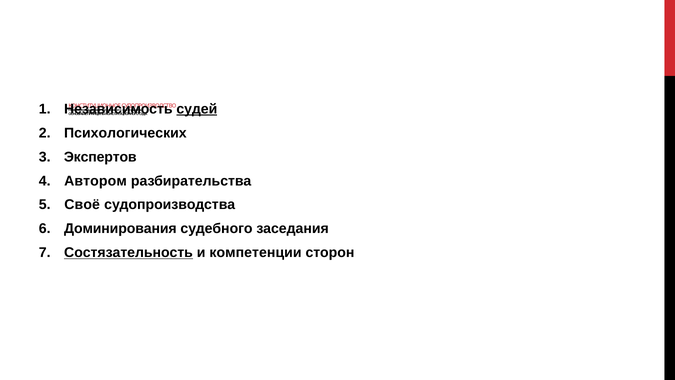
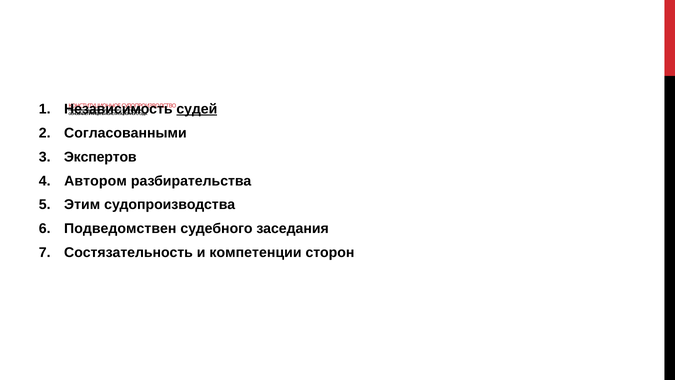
Психологических: Психологических -> Согласованными
Своё: Своё -> Этим
Доминирования: Доминирования -> Подведомствен
Состязательность underline: present -> none
